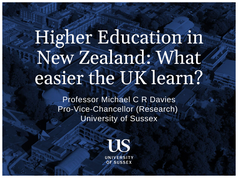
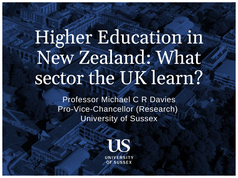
easier: easier -> sector
